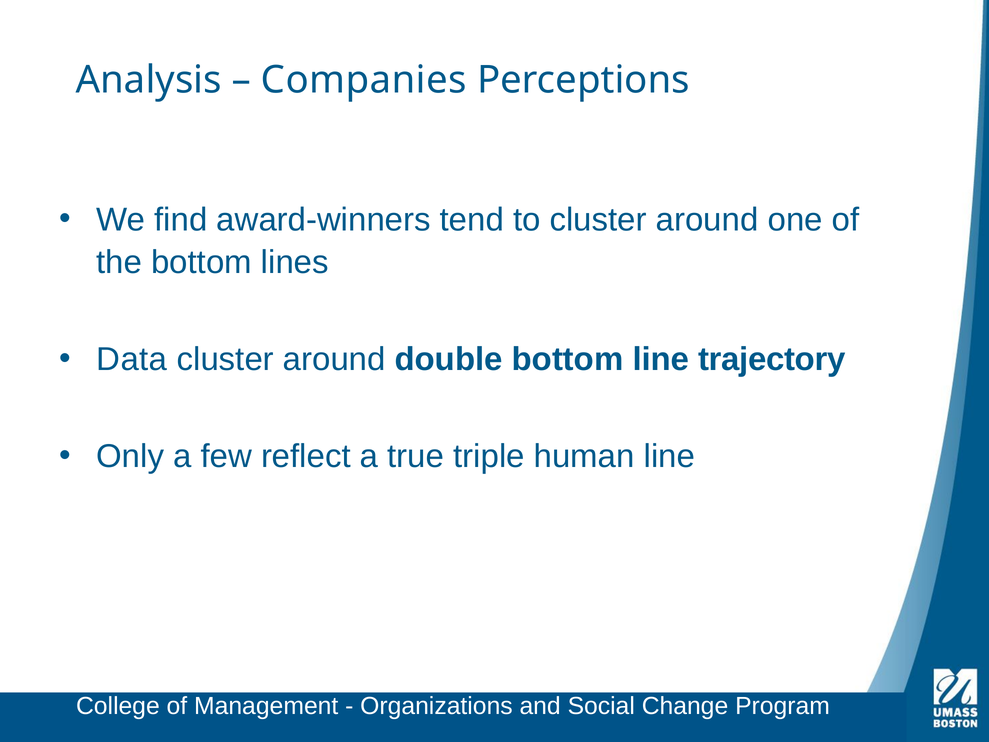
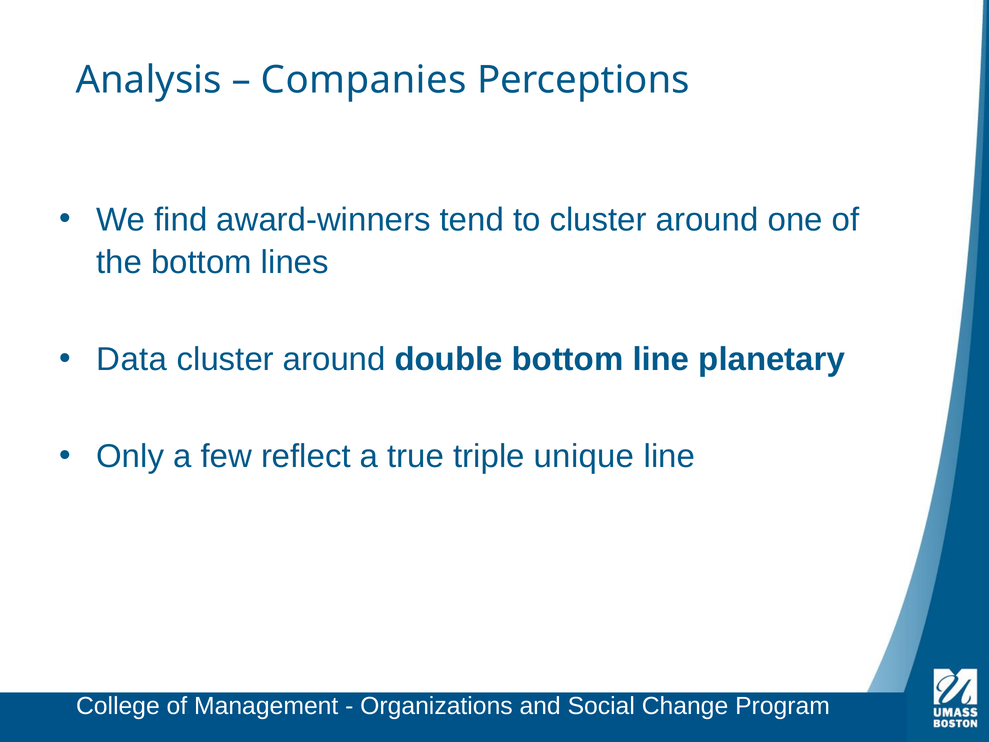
trajectory: trajectory -> planetary
human: human -> unique
